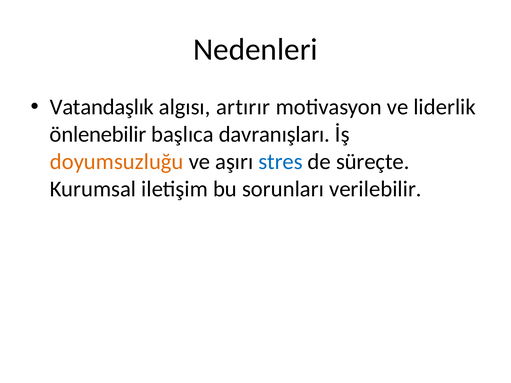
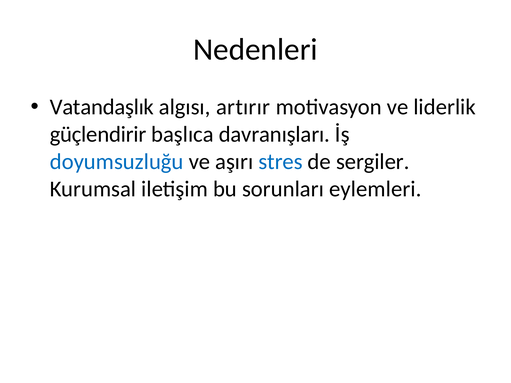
önlenebilir: önlenebilir -> güçlendirir
doyumsuzluğu colour: orange -> blue
süreçte: süreçte -> sergiler
verilebilir: verilebilir -> eylemleri
